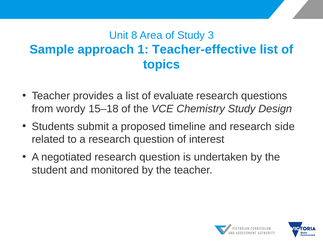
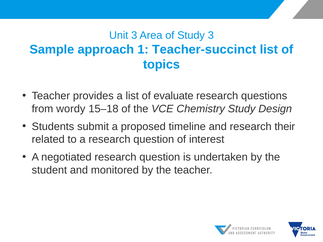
Unit 8: 8 -> 3
Teacher-effective: Teacher-effective -> Teacher-succinct
side: side -> their
